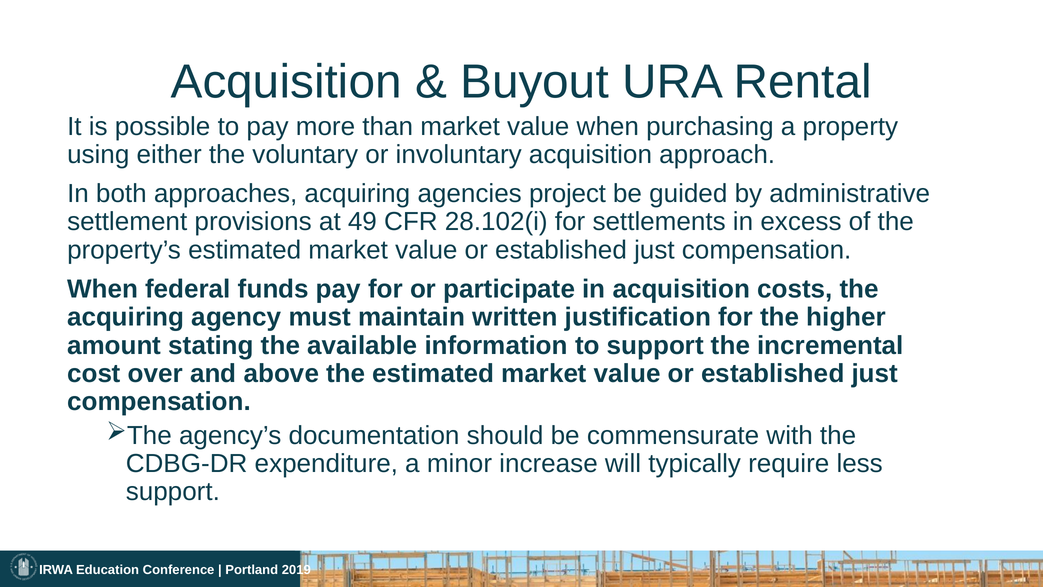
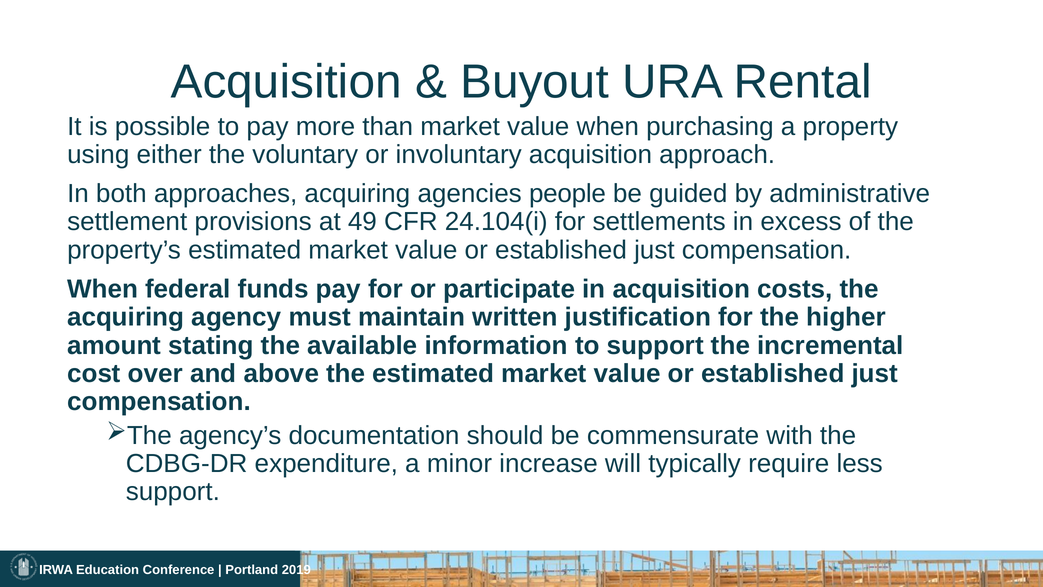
project: project -> people
28.102(i: 28.102(i -> 24.104(i
